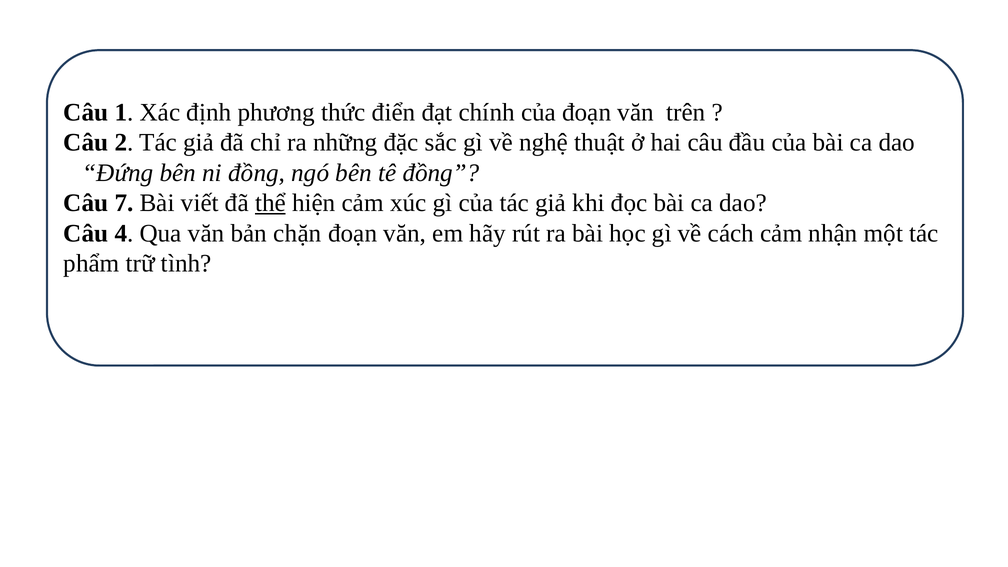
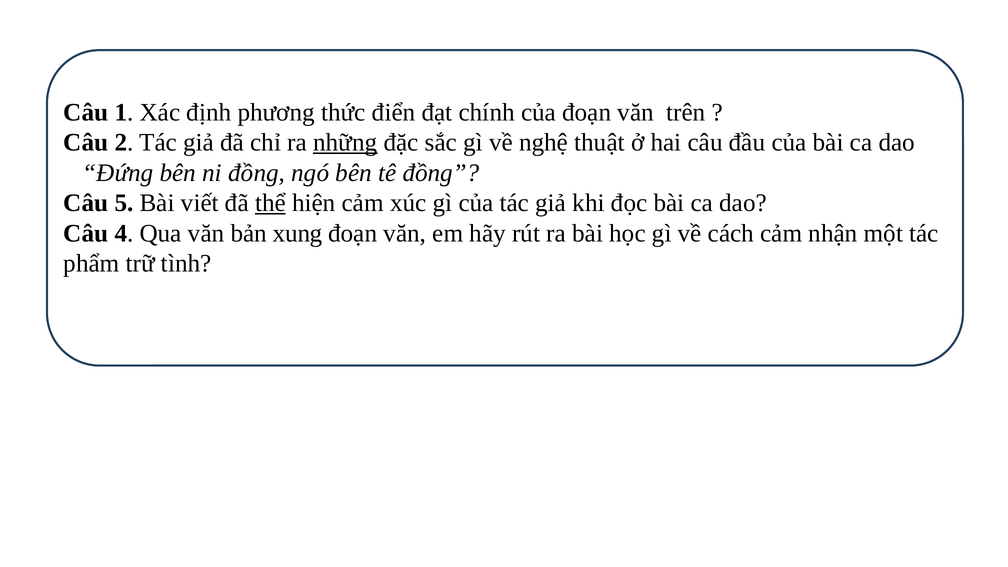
những underline: none -> present
7: 7 -> 5
chặn: chặn -> xung
